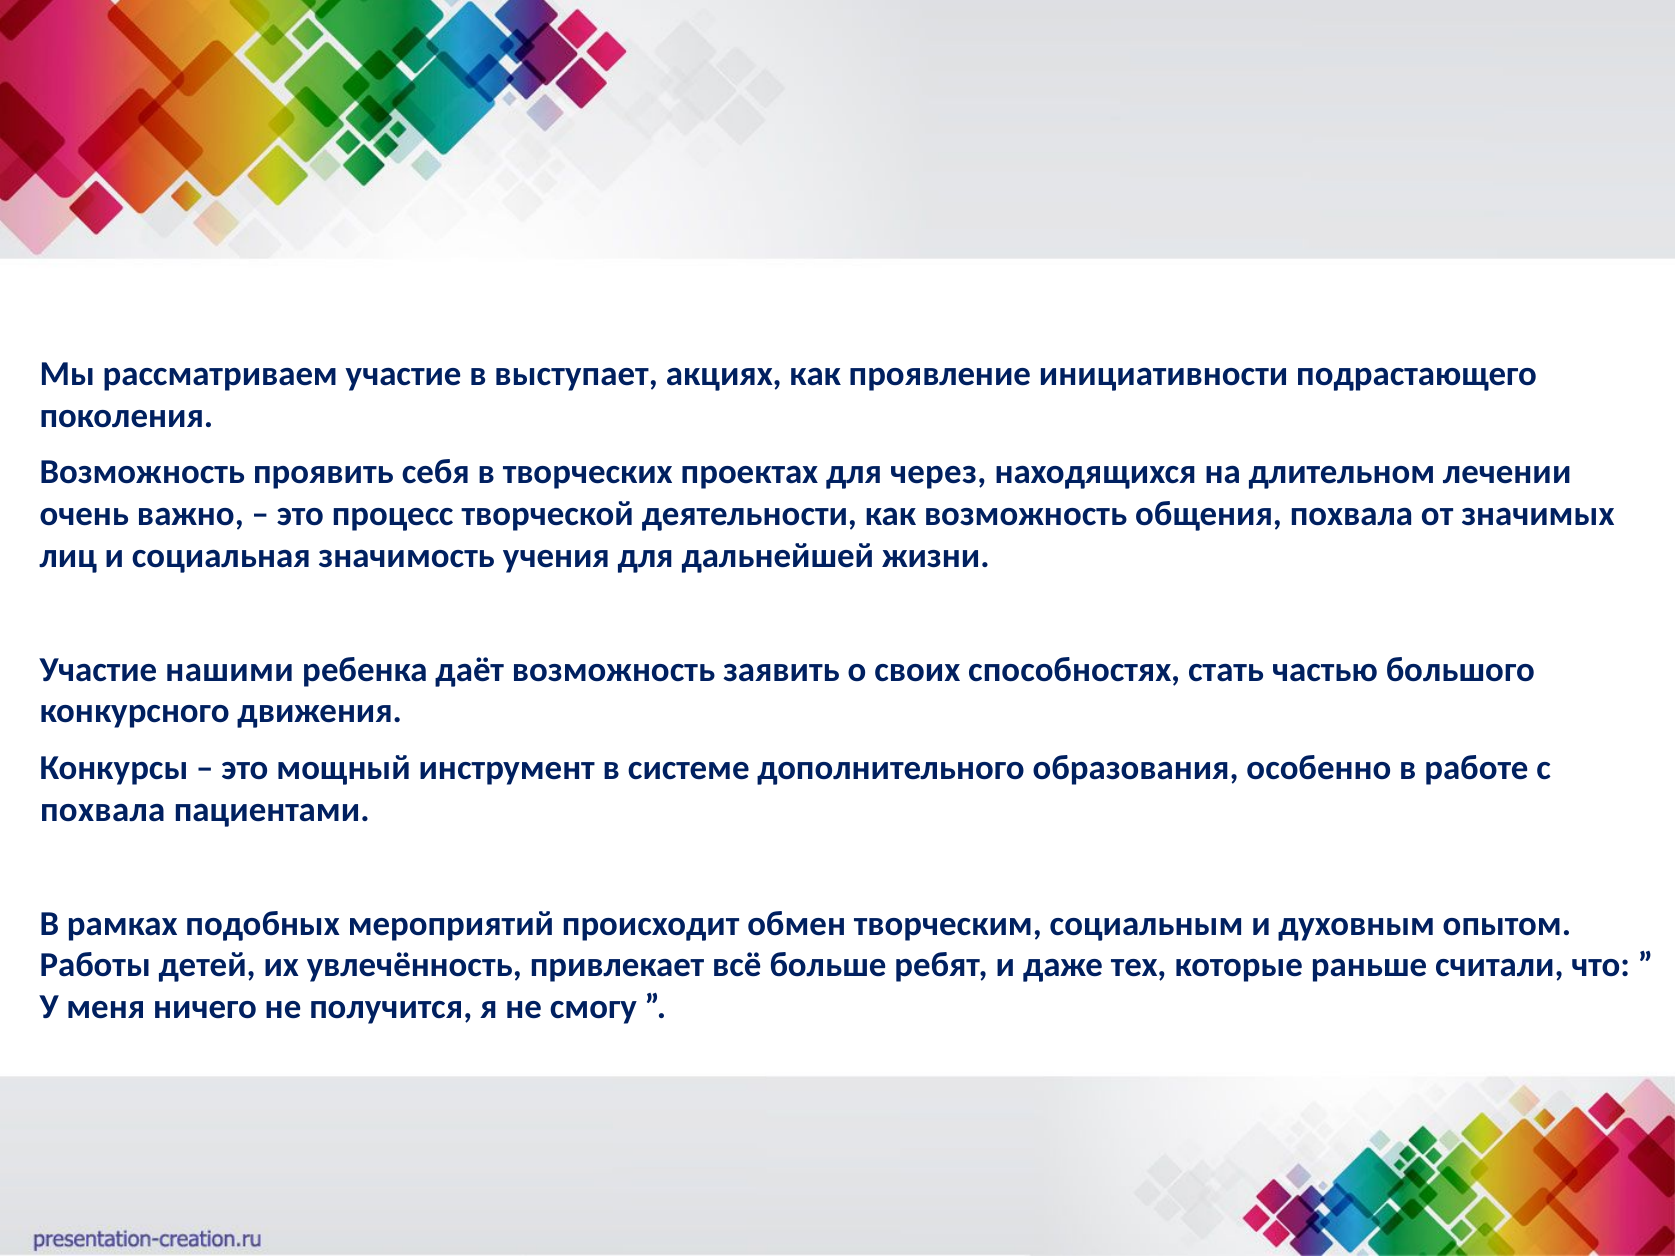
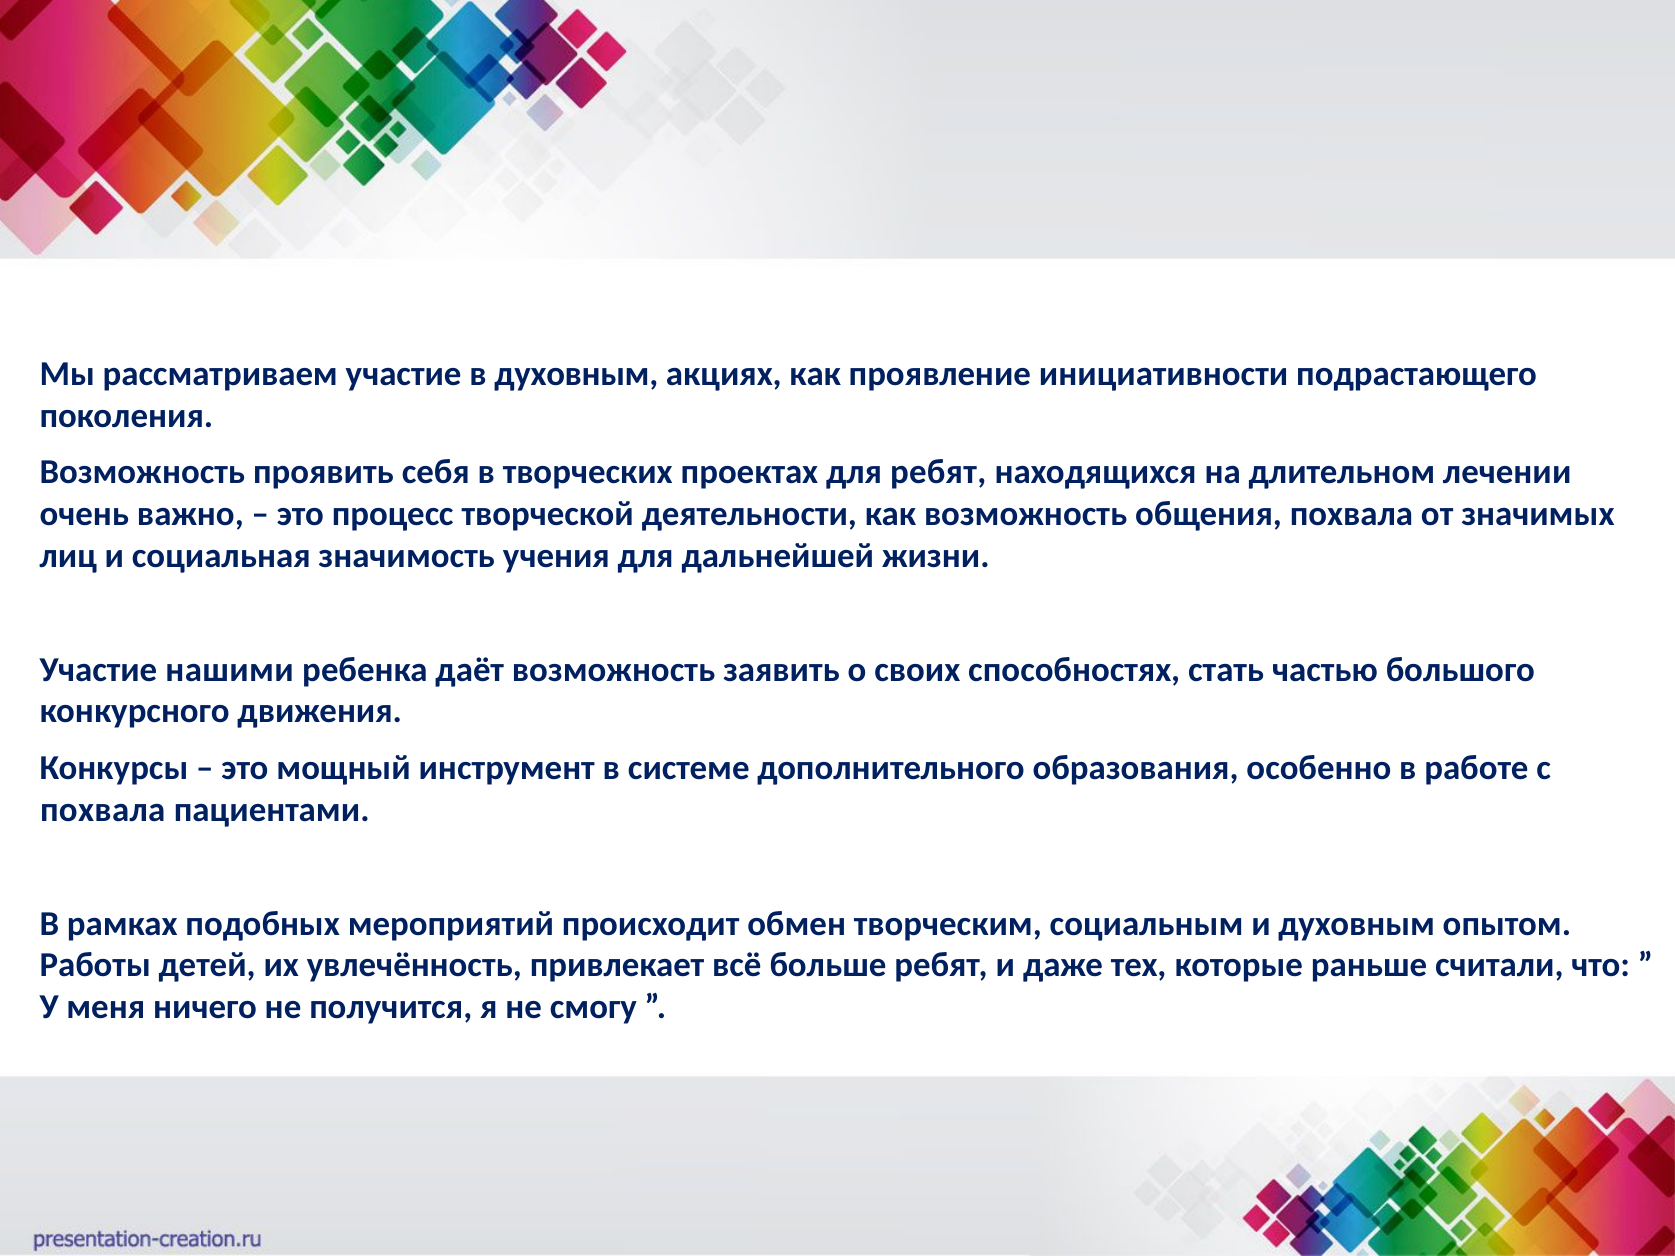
в выступает: выступает -> духовным
для через: через -> ребят
